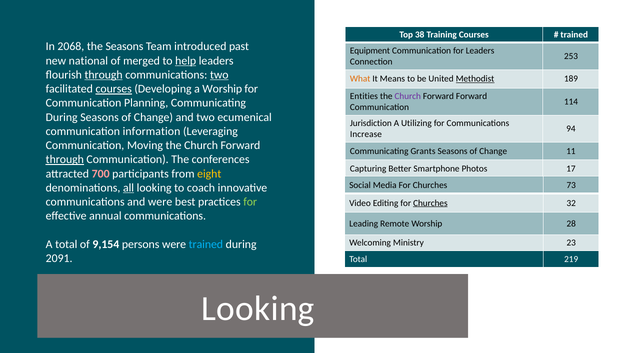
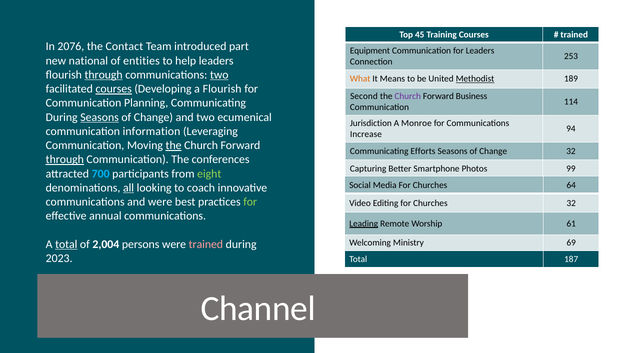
38: 38 -> 45
2068: 2068 -> 2076
the Seasons: Seasons -> Contact
past: past -> part
merged: merged -> entities
help underline: present -> none
a Worship: Worship -> Flourish
Entities: Entities -> Second
Forward Forward: Forward -> Business
Seasons at (100, 117) underline: none -> present
Utilizing: Utilizing -> Monroe
the at (174, 145) underline: none -> present
Grants: Grants -> Efforts
Change 11: 11 -> 32
17: 17 -> 99
700 colour: pink -> light blue
eight colour: yellow -> light green
73: 73 -> 64
Churches at (430, 203) underline: present -> none
Leading underline: none -> present
28: 28 -> 61
23: 23 -> 69
total at (66, 244) underline: none -> present
9,154: 9,154 -> 2,004
trained at (206, 244) colour: light blue -> pink
2091: 2091 -> 2023
219: 219 -> 187
Looking at (258, 309): Looking -> Channel
